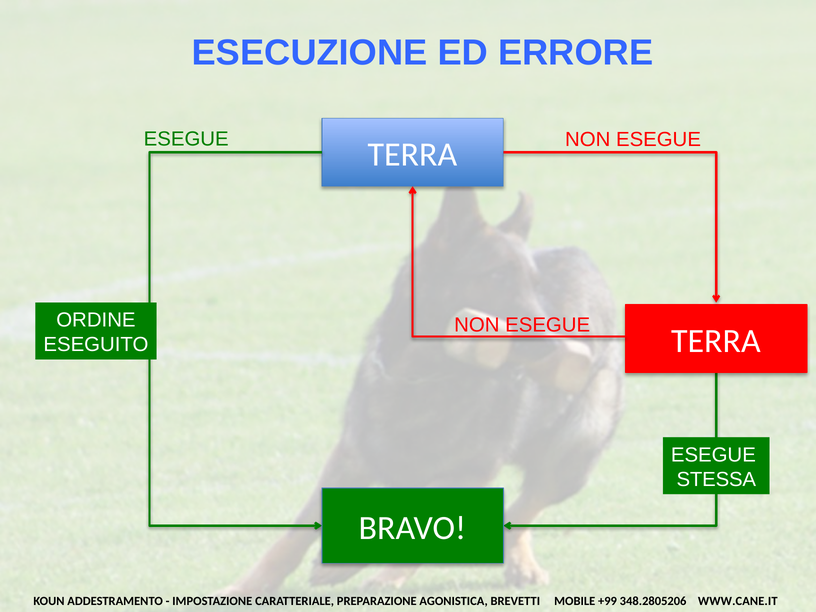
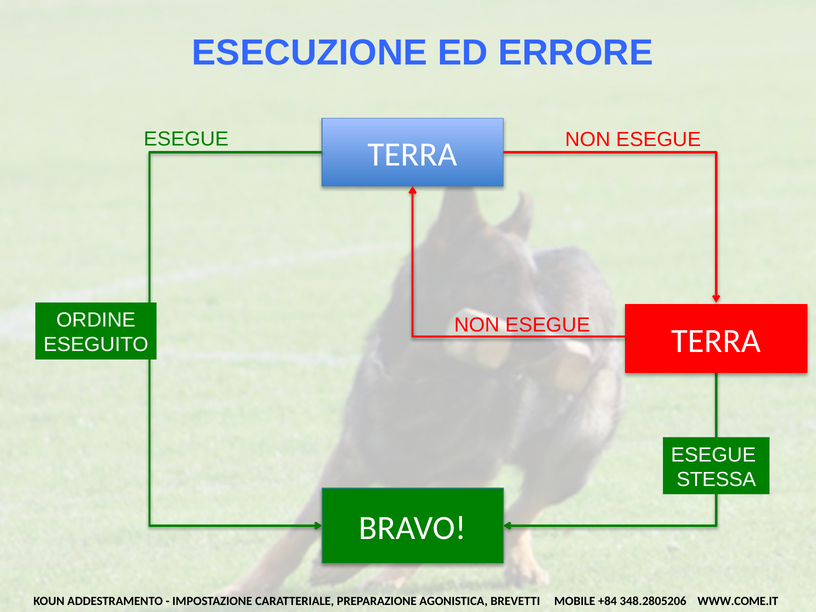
+99: +99 -> +84
WWW.CANE.IT: WWW.CANE.IT -> WWW.COME.IT
